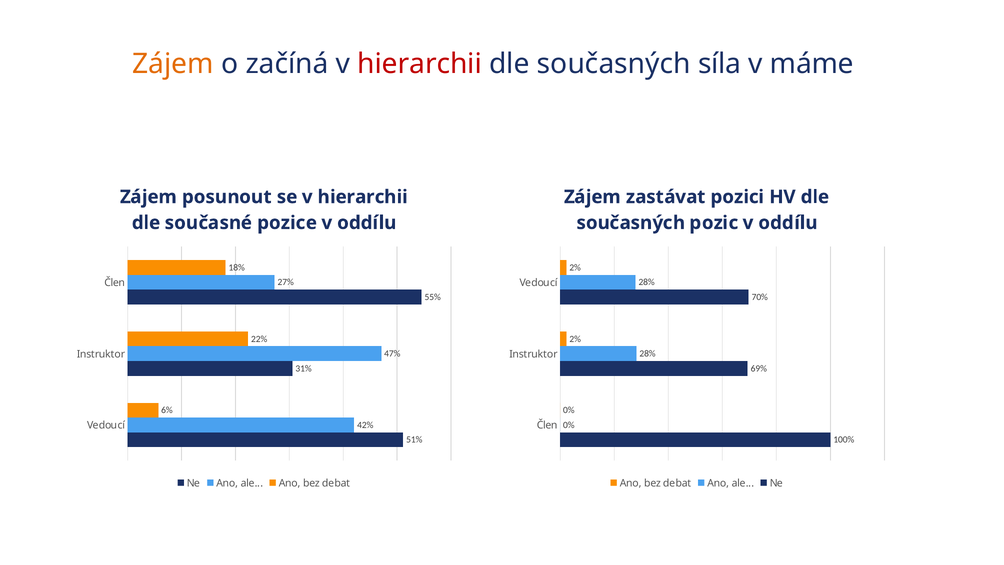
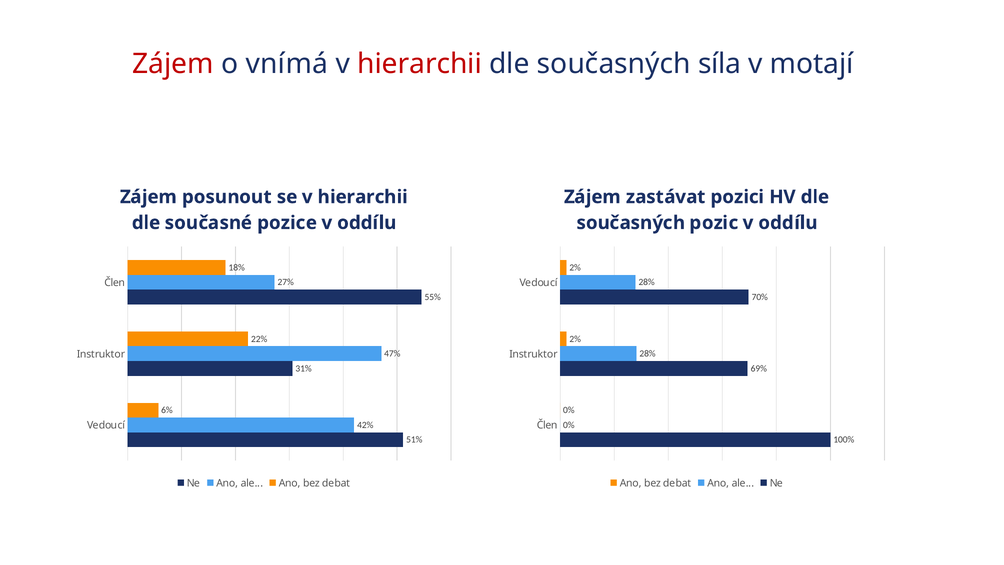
Zájem at (173, 64) colour: orange -> red
začíná: začíná -> vnímá
máme: máme -> motají
